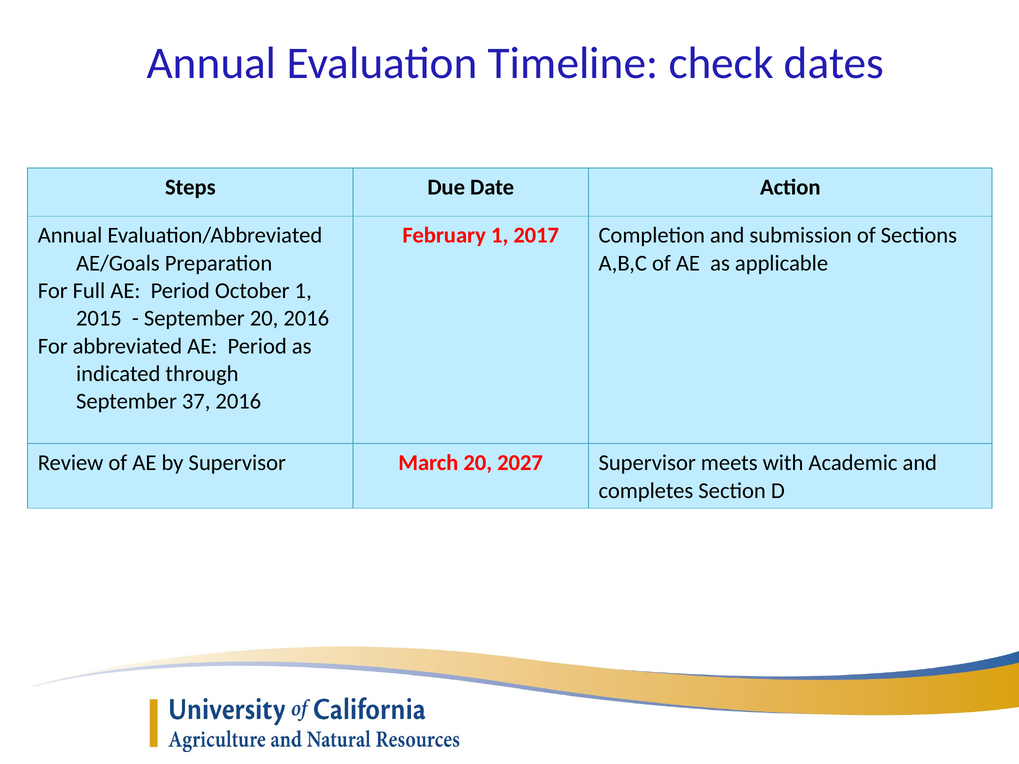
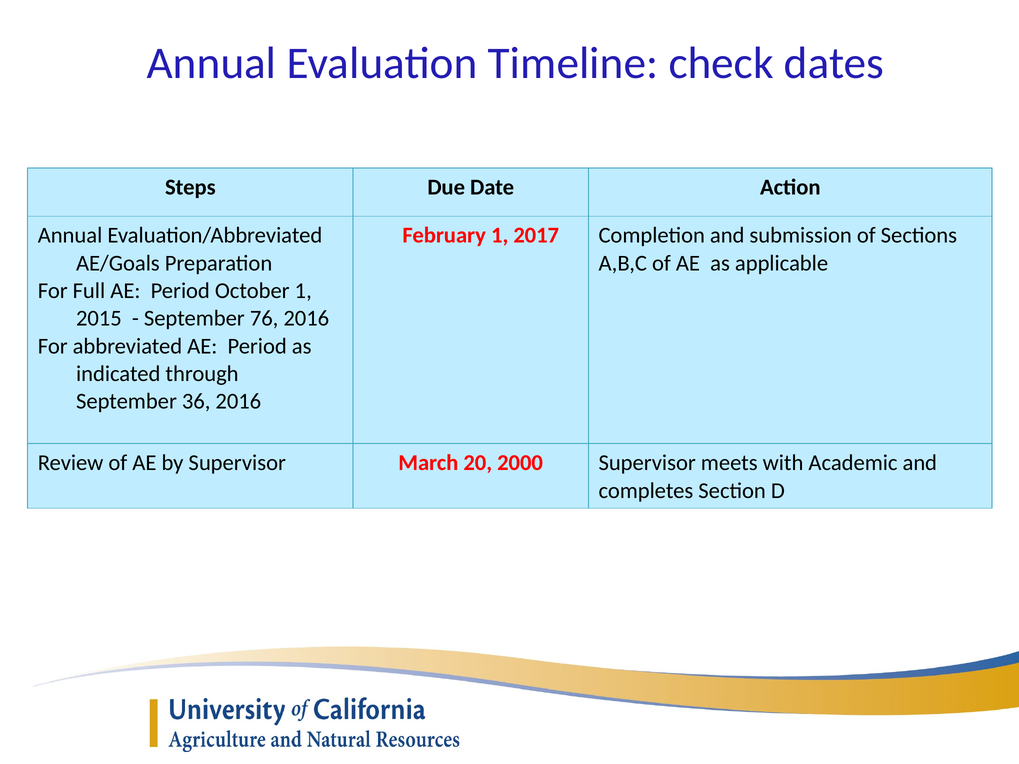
September 20: 20 -> 76
37: 37 -> 36
2027: 2027 -> 2000
